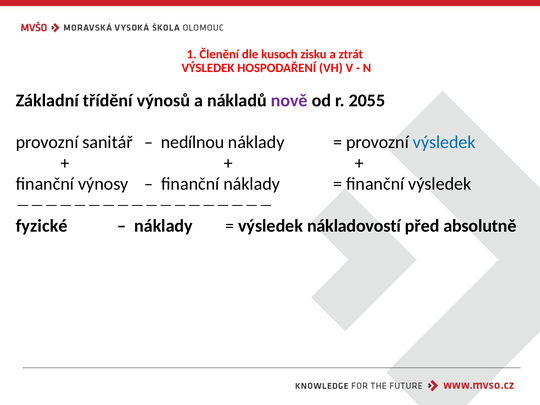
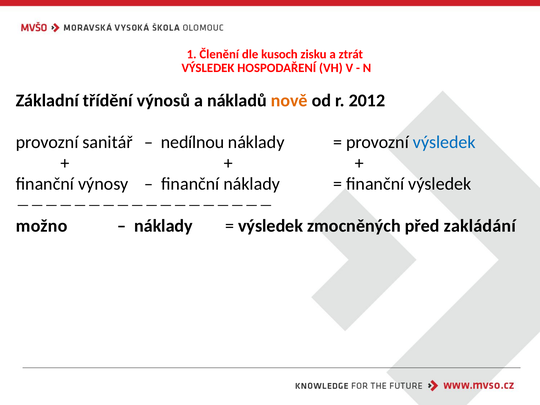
nově colour: purple -> orange
2055: 2055 -> 2012
fyzické: fyzické -> možno
nákladovostí: nákladovostí -> zmocněných
absolutně: absolutně -> zakládání
